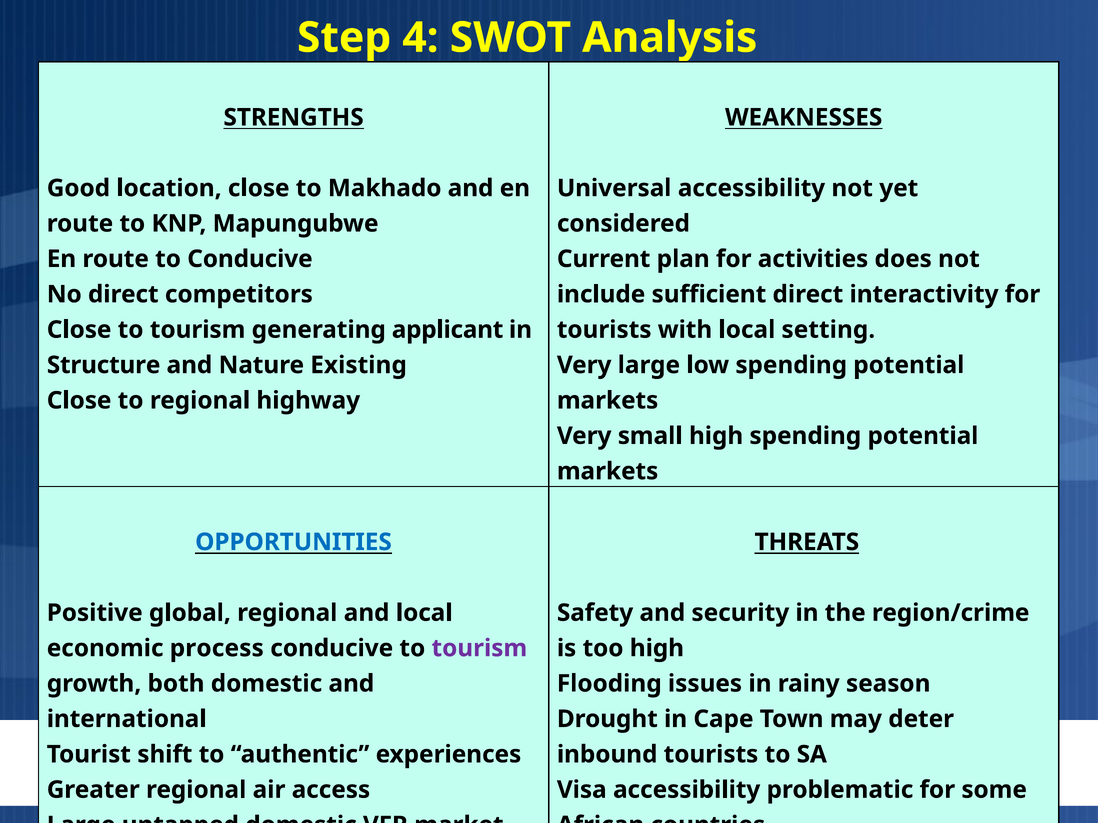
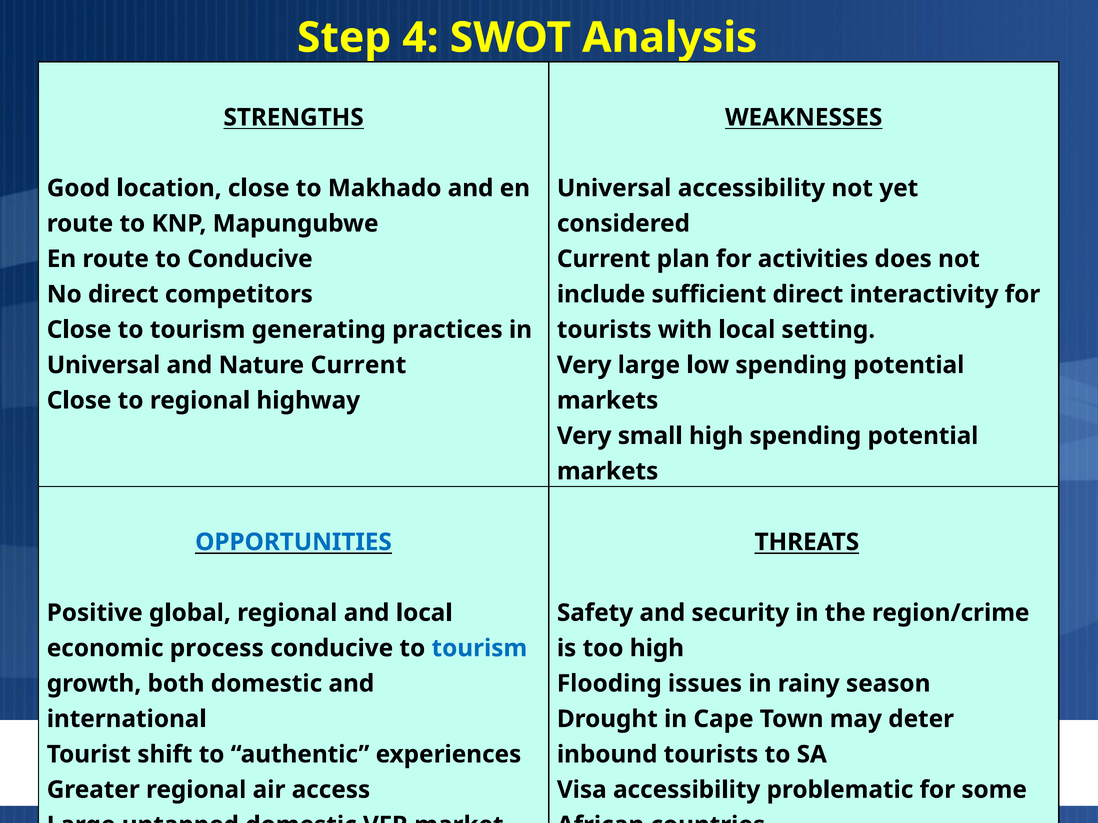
applicant: applicant -> practices
Structure at (104, 365): Structure -> Universal
Nature Existing: Existing -> Current
tourism at (479, 649) colour: purple -> blue
